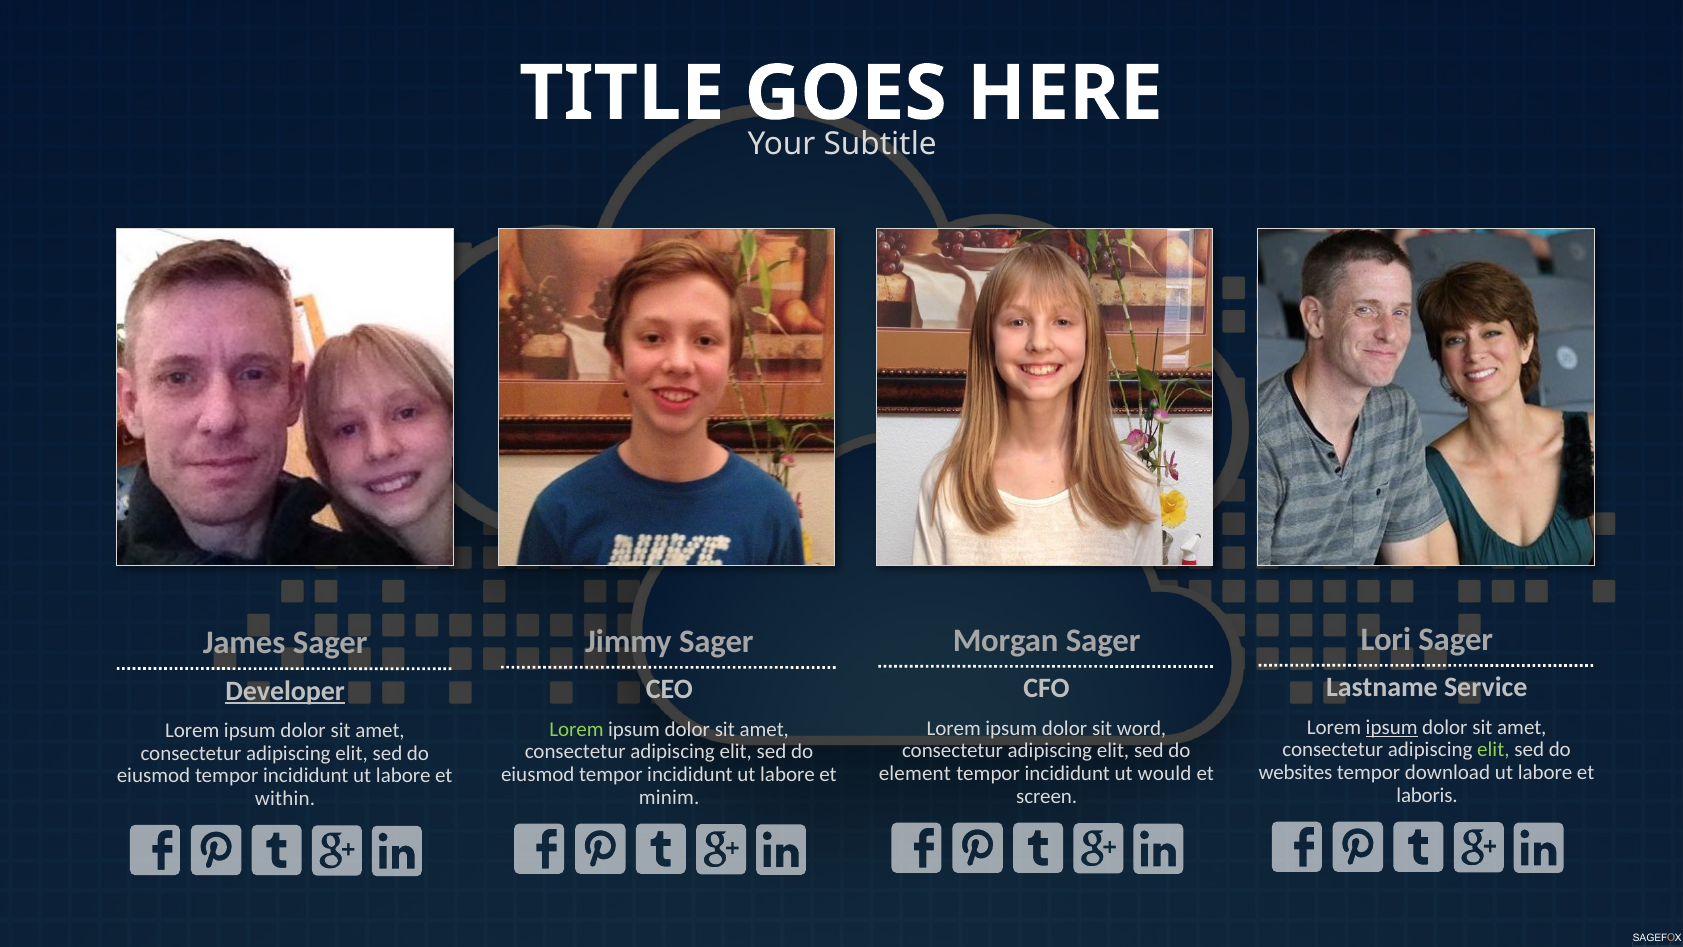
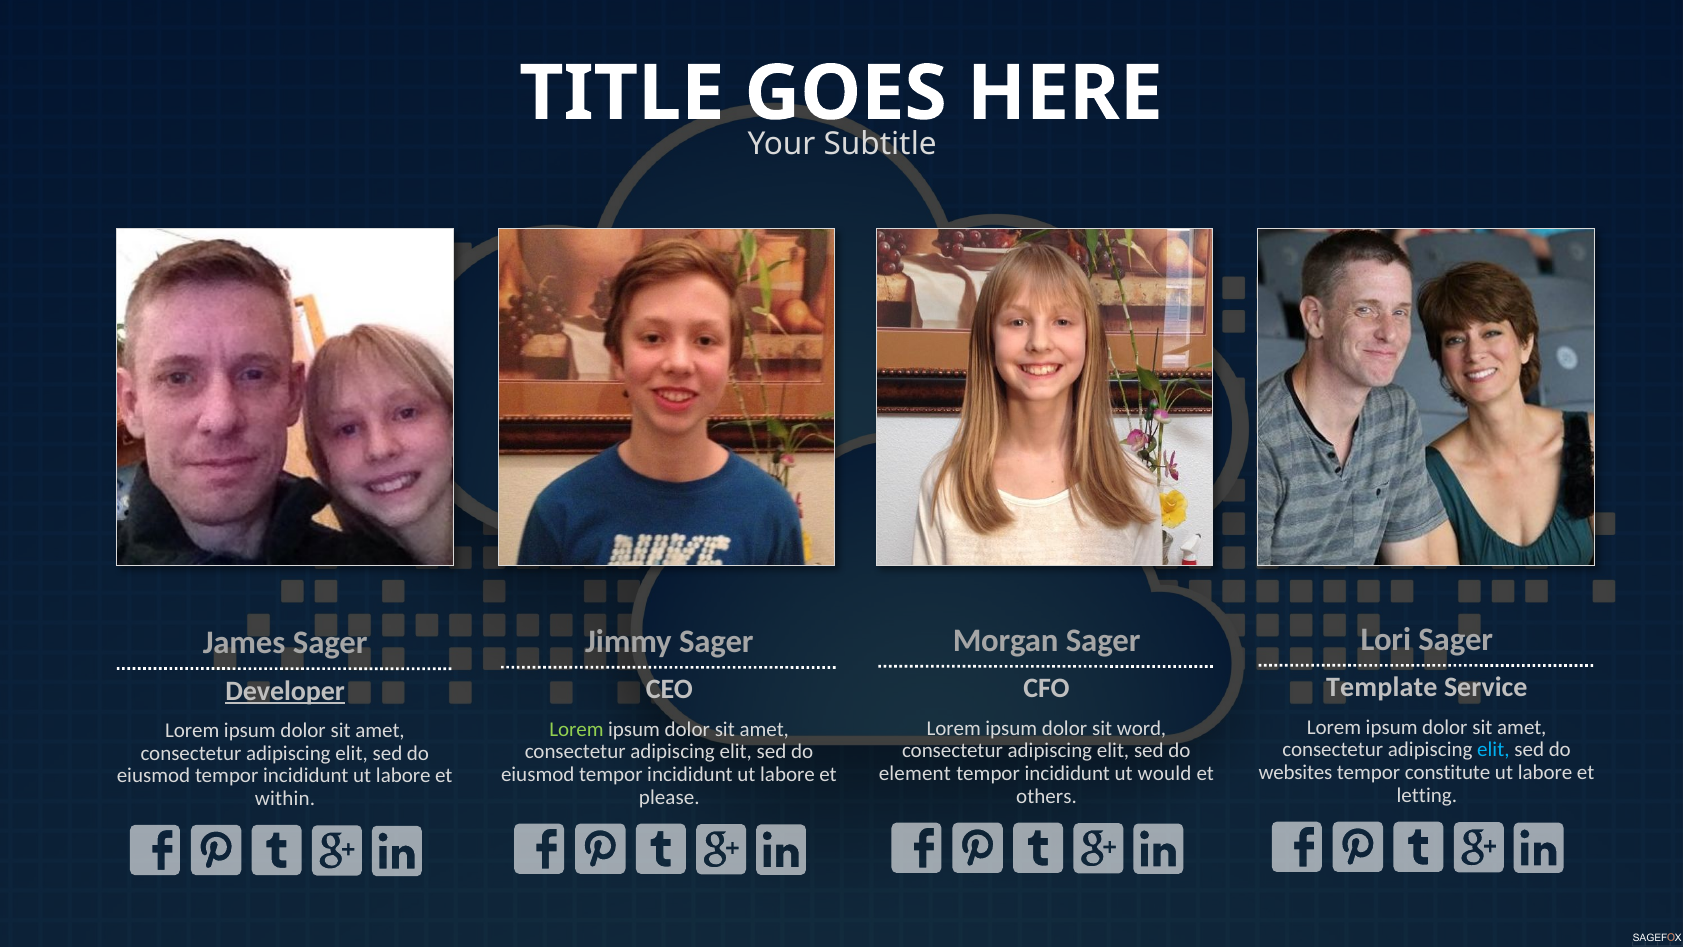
Lastname: Lastname -> Template
ipsum at (1392, 727) underline: present -> none
elit at (1493, 750) colour: light green -> light blue
download: download -> constitute
laboris: laboris -> letting
screen: screen -> others
minim: minim -> please
